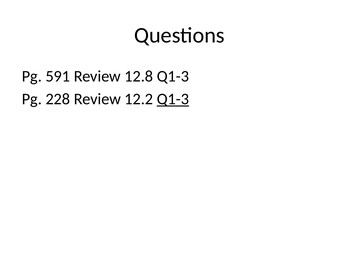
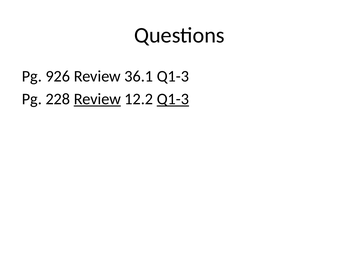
591: 591 -> 926
12.8: 12.8 -> 36.1
Review at (97, 99) underline: none -> present
